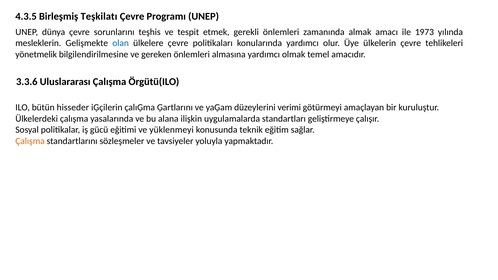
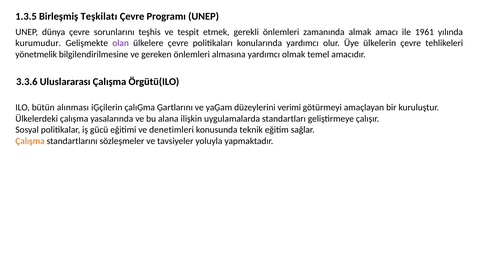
4.3.5: 4.3.5 -> 1.3.5
1973: 1973 -> 1961
mesleklerin: mesleklerin -> kurumudur
olan colour: blue -> purple
hisseder: hisseder -> alınması
yüklenmeyi: yüklenmeyi -> denetimleri
